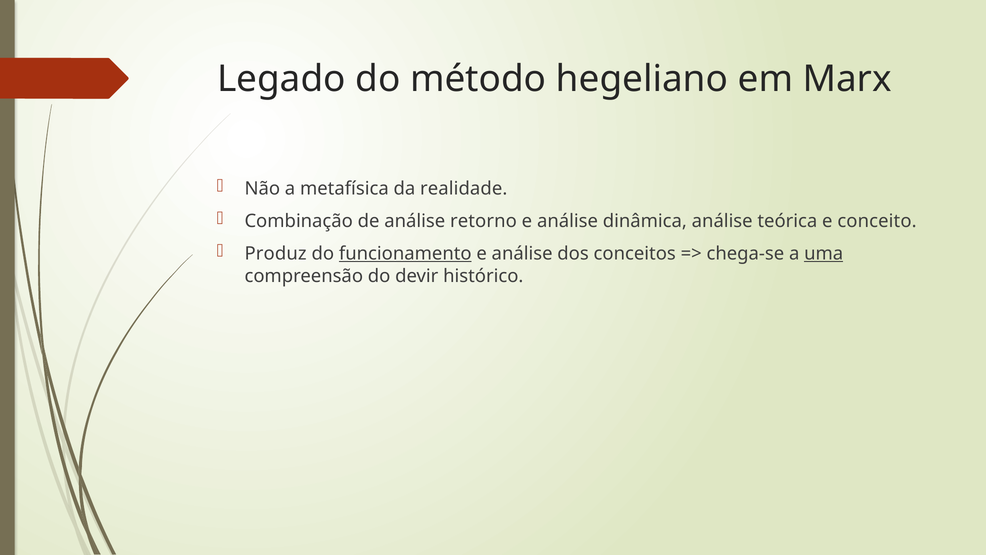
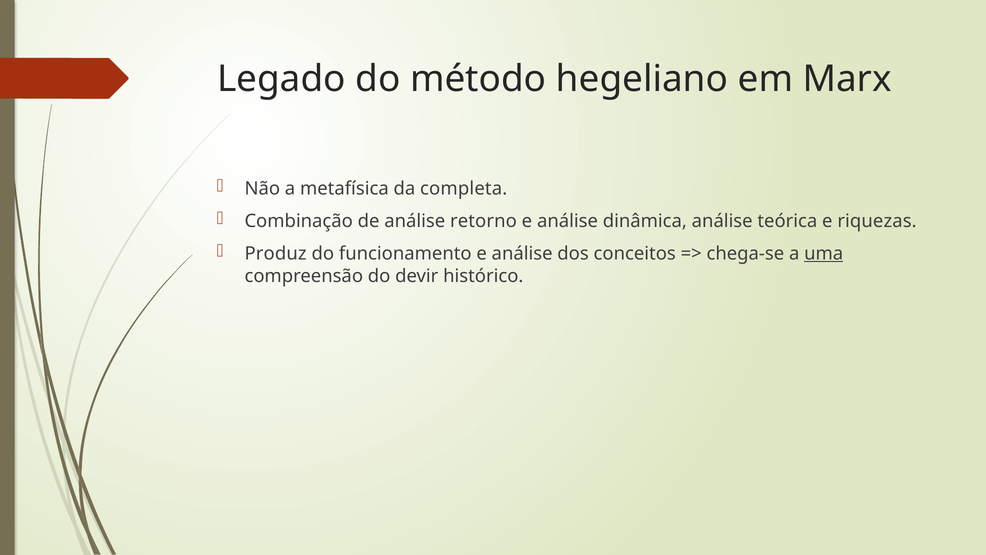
realidade: realidade -> completa
conceito: conceito -> riquezas
funcionamento underline: present -> none
